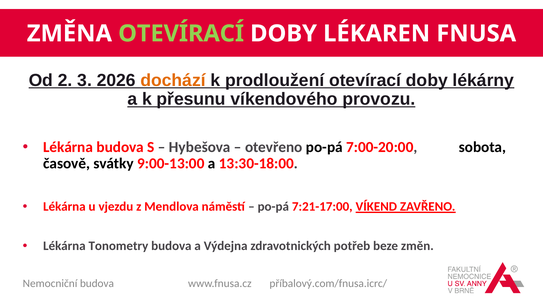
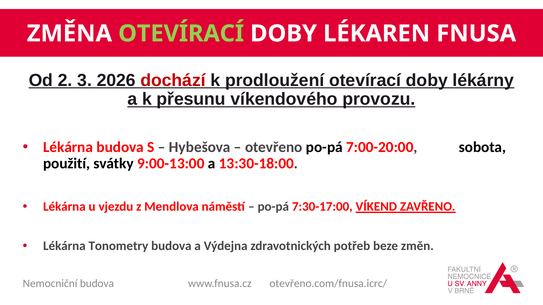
dochází colour: orange -> red
časově: časově -> použití
7:21-17:00: 7:21-17:00 -> 7:30-17:00
příbalový.com/fnusa.icrc/: příbalový.com/fnusa.icrc/ -> otevřeno.com/fnusa.icrc/
